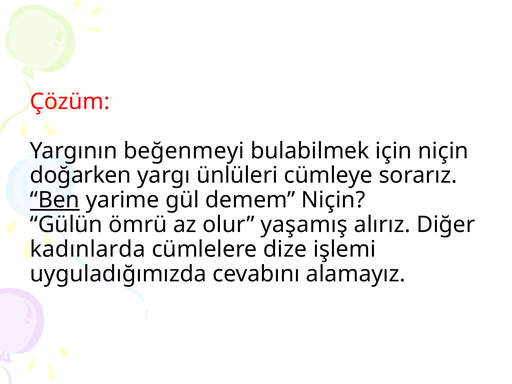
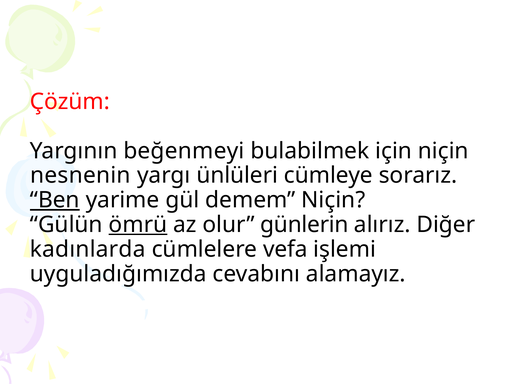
doğarken: doğarken -> nesnenin
ömrü underline: none -> present
yaşamış: yaşamış -> günlerin
dize: dize -> vefa
